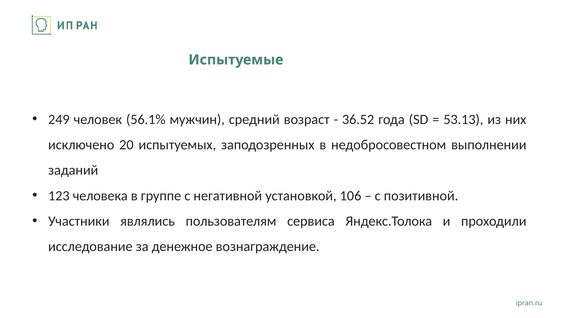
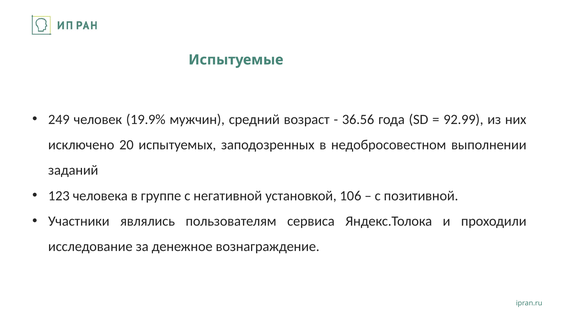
56.1%: 56.1% -> 19.9%
36.52: 36.52 -> 36.56
53.13: 53.13 -> 92.99
